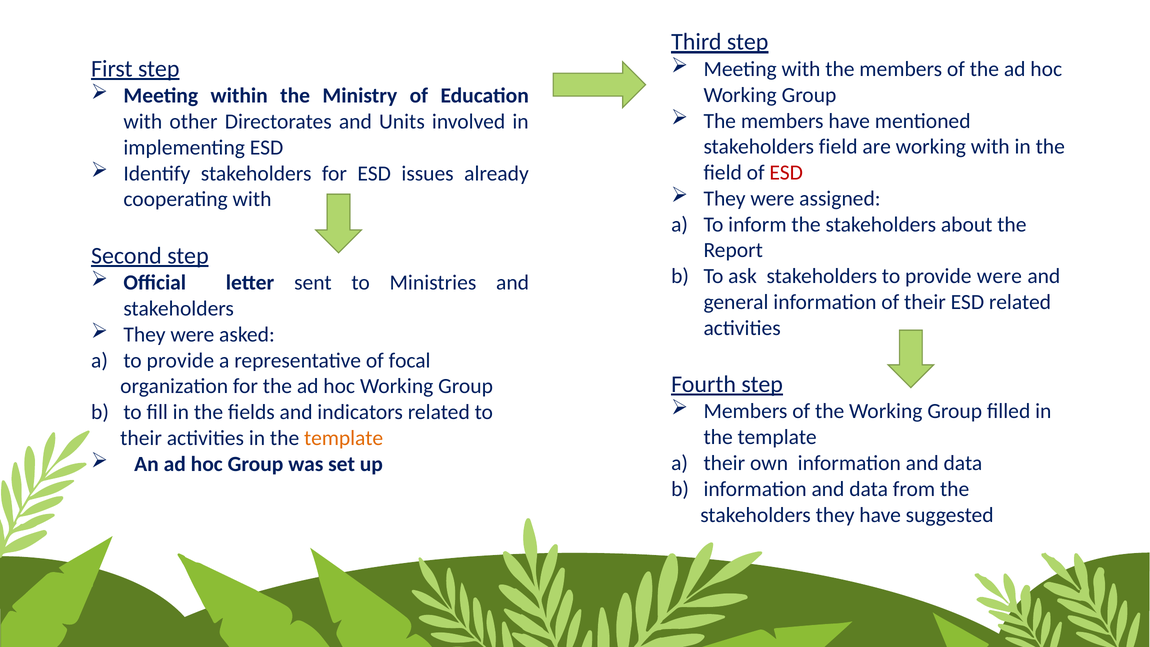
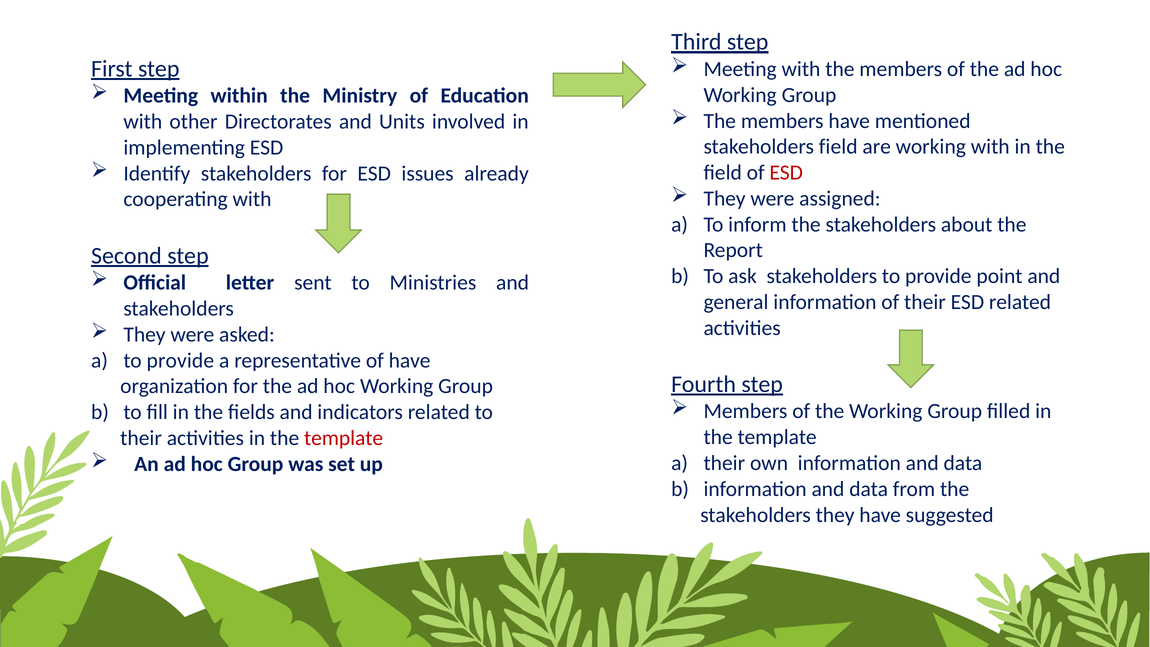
provide were: were -> point
of focal: focal -> have
template at (344, 438) colour: orange -> red
